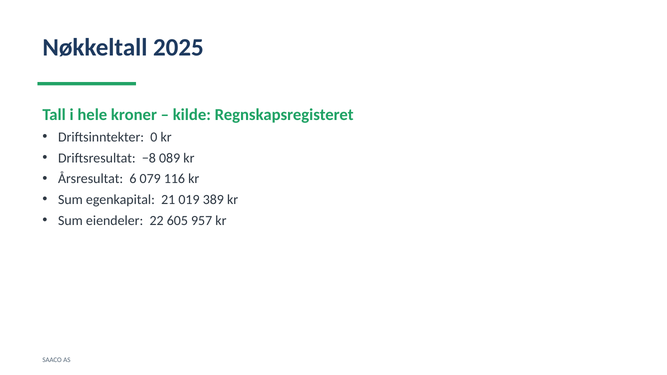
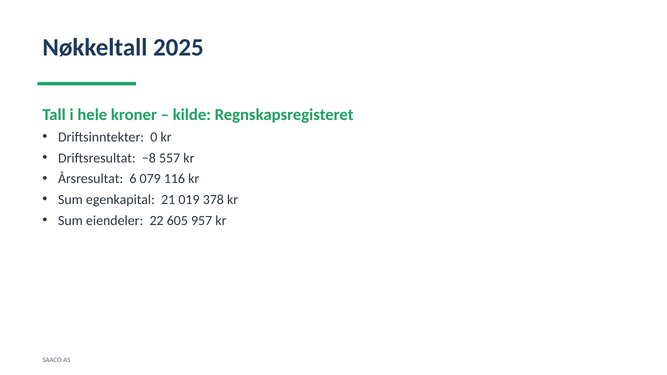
089: 089 -> 557
389: 389 -> 378
